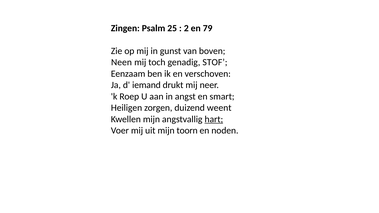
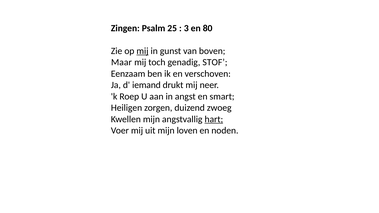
2: 2 -> 3
79: 79 -> 80
mij at (142, 51) underline: none -> present
Neen: Neen -> Maar
weent: weent -> zwoeg
toorn: toorn -> loven
